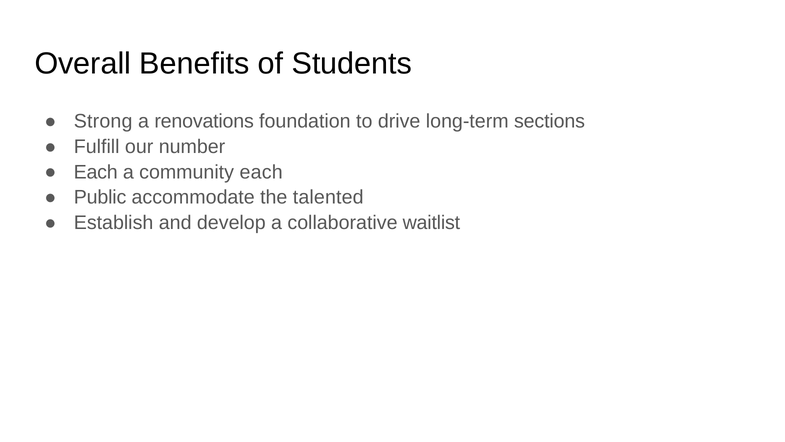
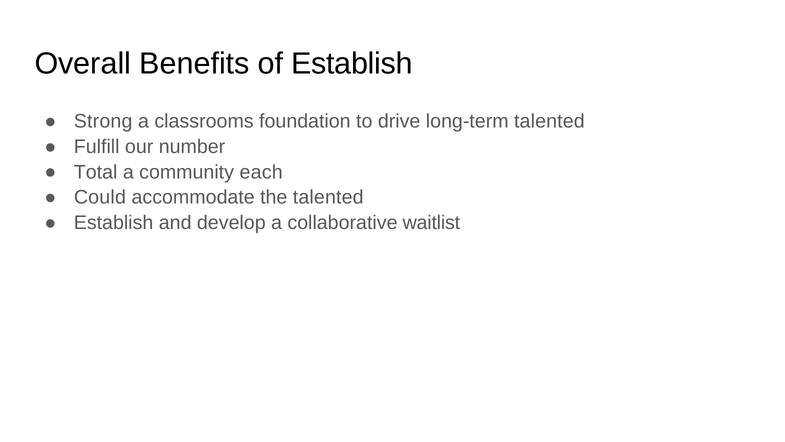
of Students: Students -> Establish
renovations: renovations -> classrooms
long-term sections: sections -> talented
Each at (96, 172): Each -> Total
Public: Public -> Could
